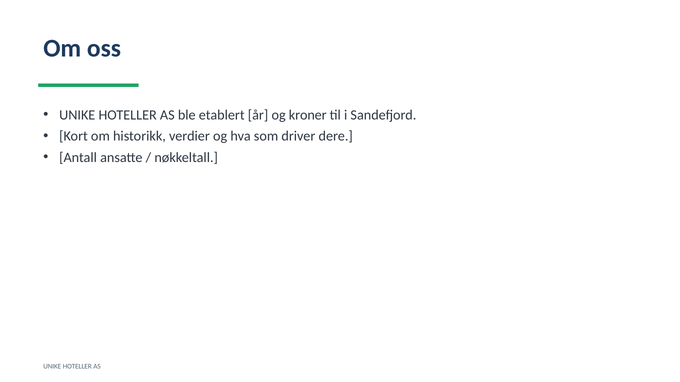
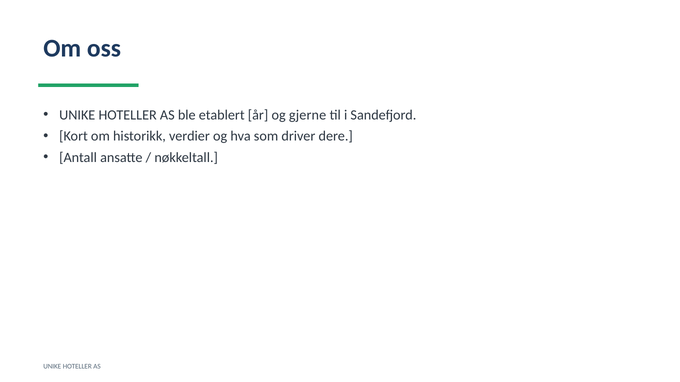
kroner: kroner -> gjerne
